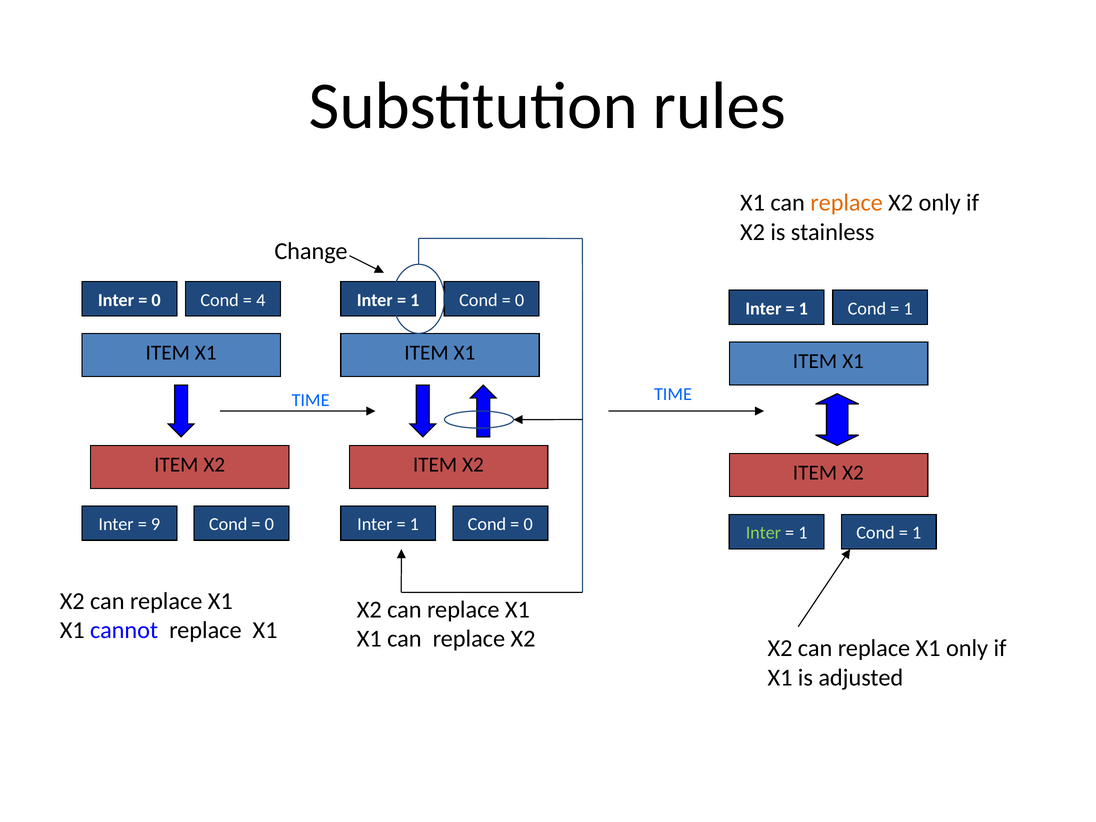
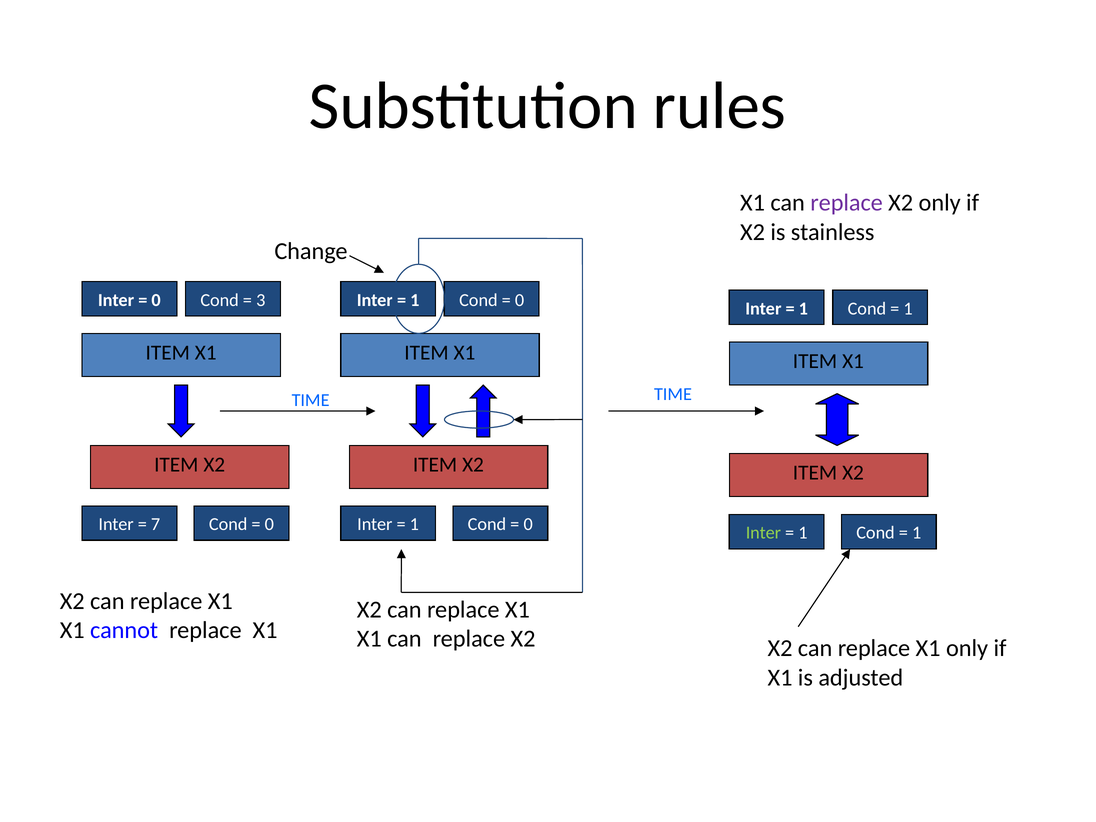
replace at (847, 203) colour: orange -> purple
4: 4 -> 3
9: 9 -> 7
